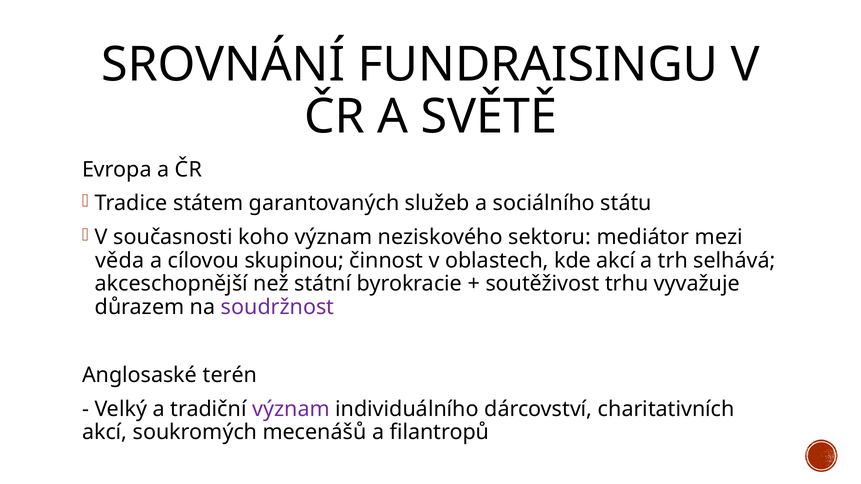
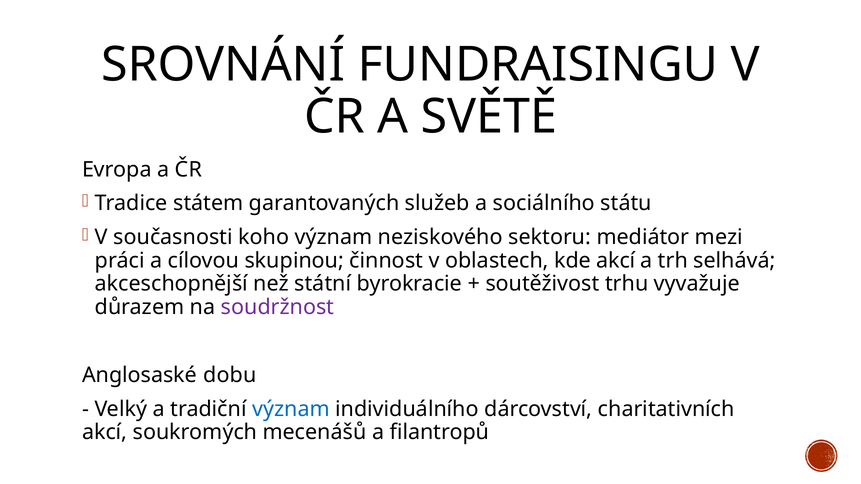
věda: věda -> práci
terén: terén -> dobu
význam at (291, 409) colour: purple -> blue
